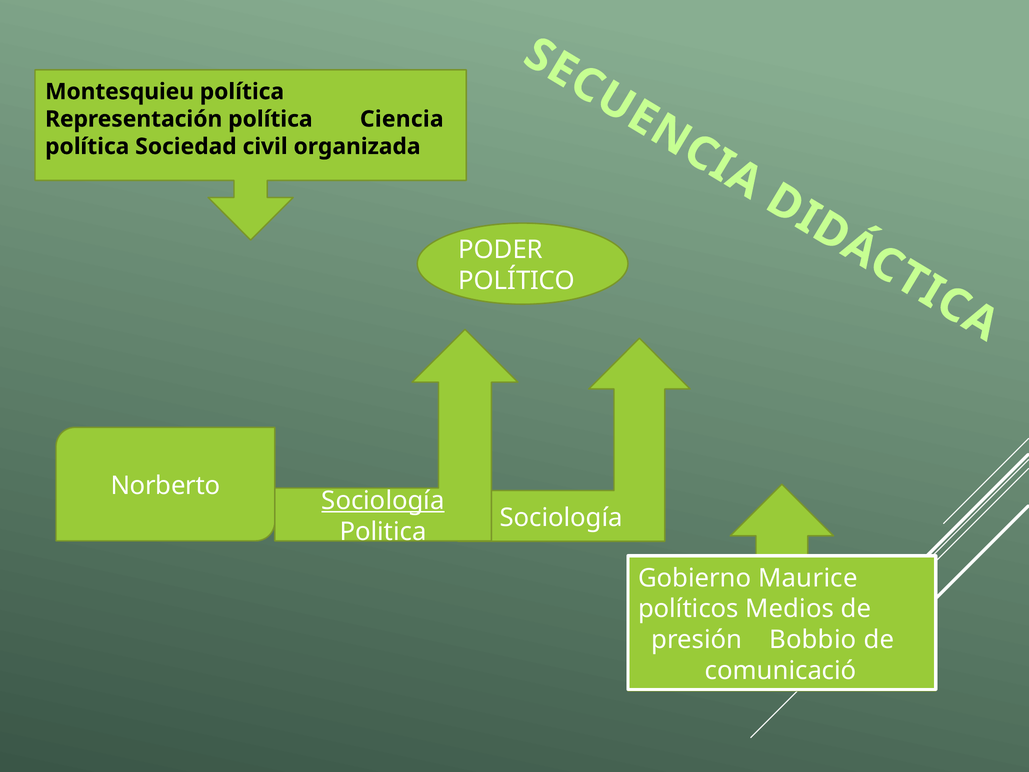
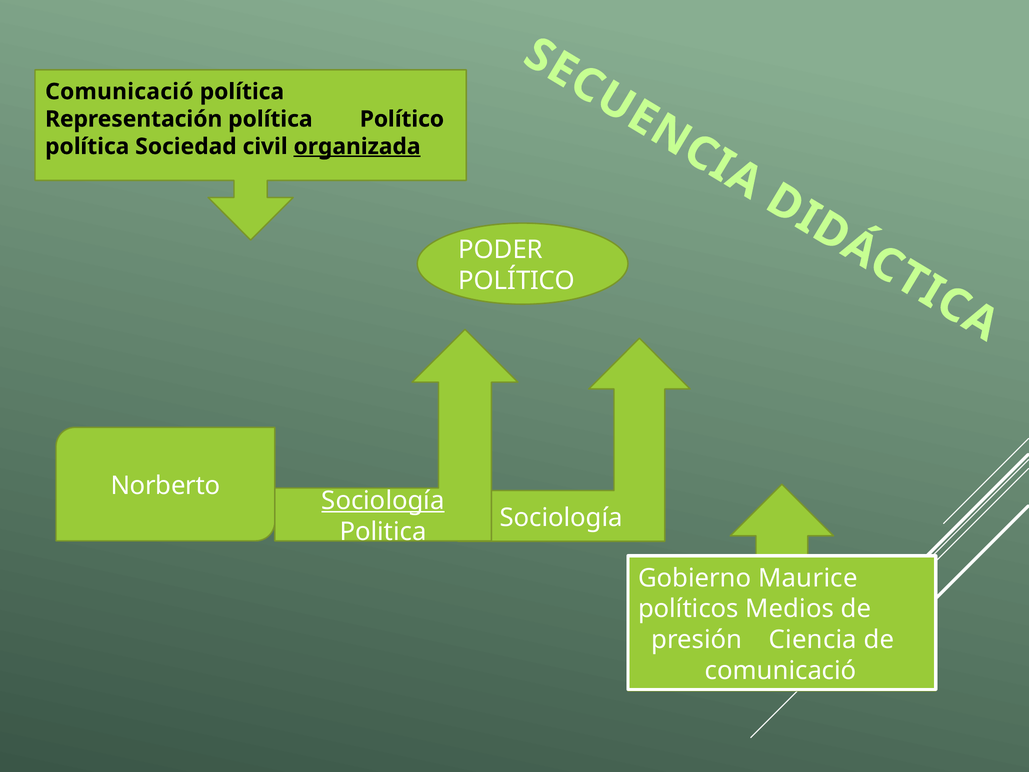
Montesquieu at (120, 92): Montesquieu -> Comunicació
política Ciencia: Ciencia -> Político
organizada underline: none -> present
Bobbio: Bobbio -> Ciencia
